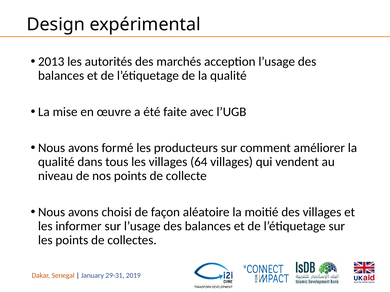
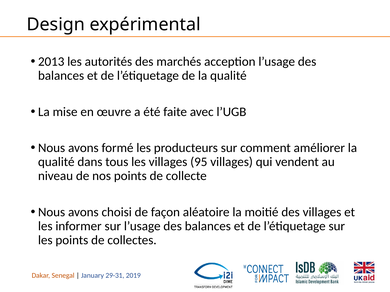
64: 64 -> 95
